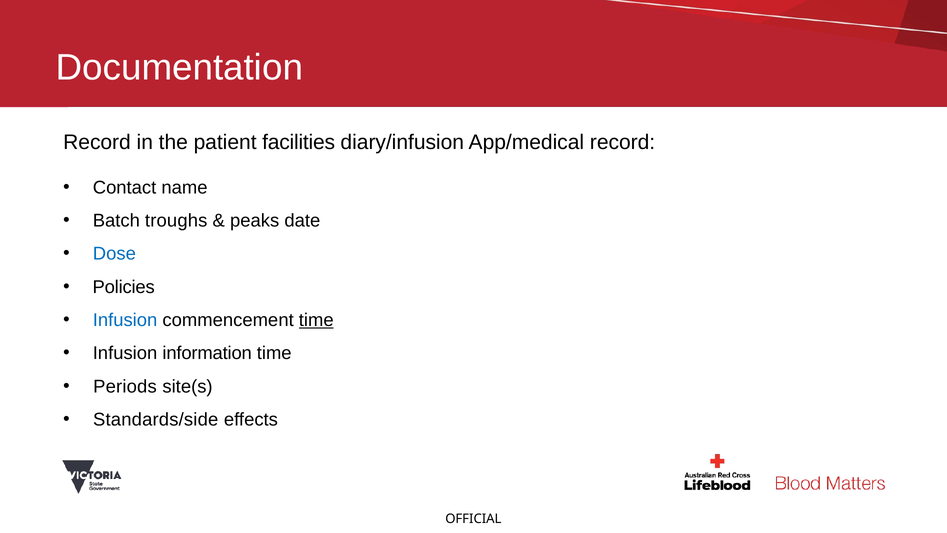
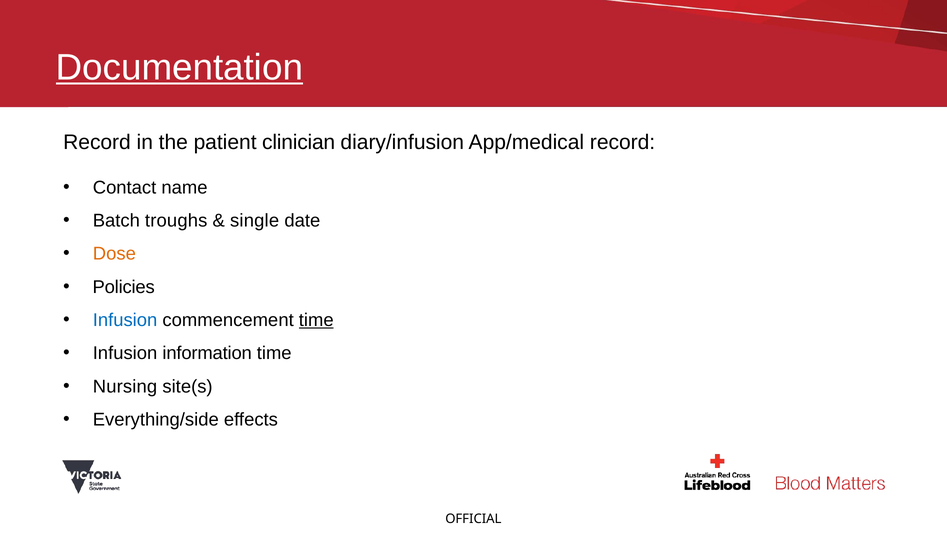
Documentation underline: none -> present
facilities: facilities -> clinician
peaks: peaks -> single
Dose colour: blue -> orange
Periods: Periods -> Nursing
Standards/side: Standards/side -> Everything/side
